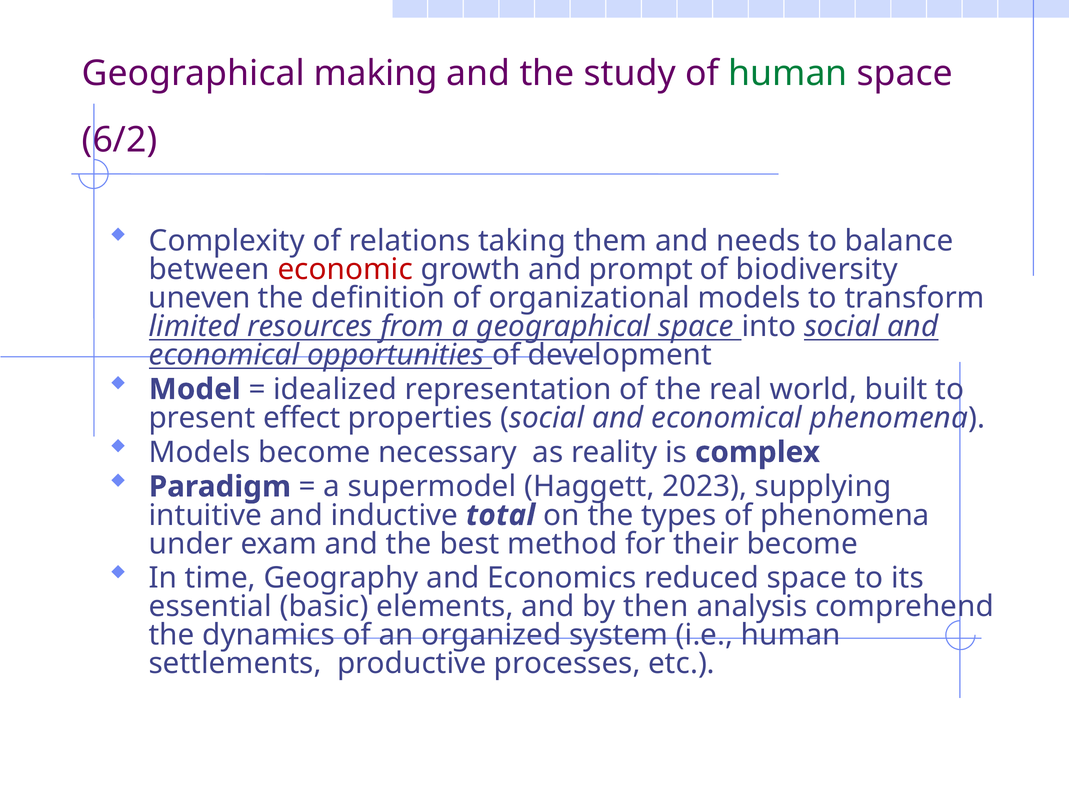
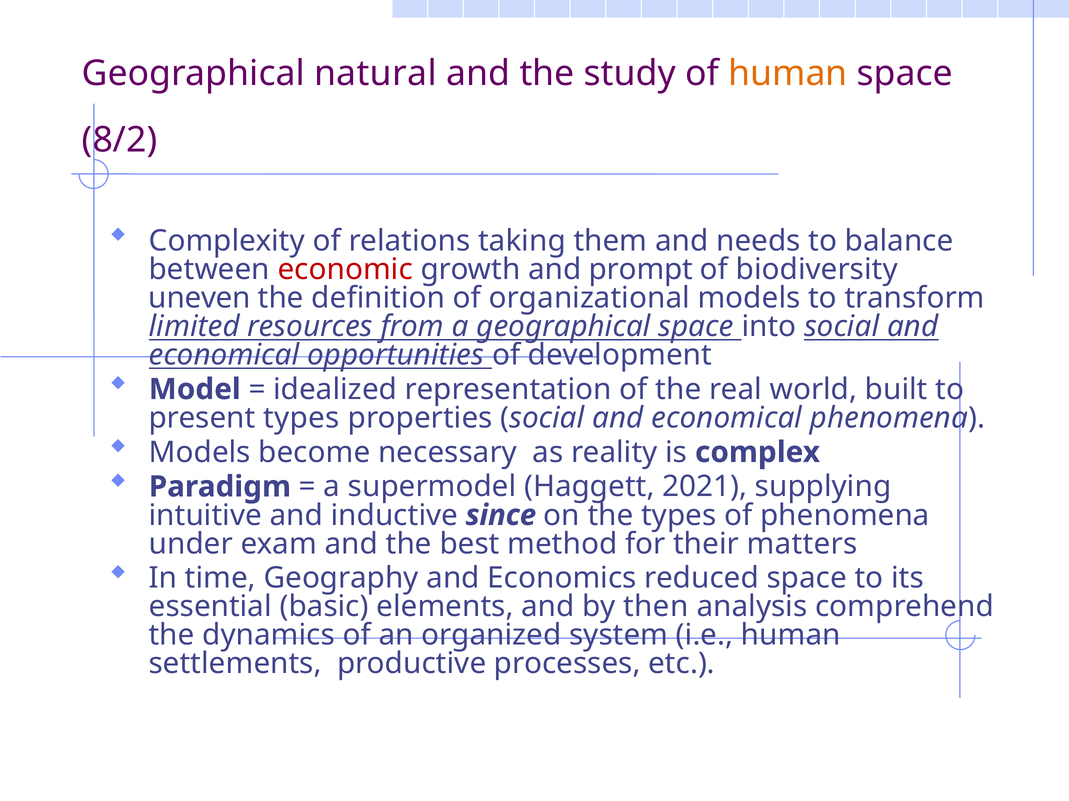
making: making -> natural
human at (788, 74) colour: green -> orange
6/2: 6/2 -> 8/2
present effect: effect -> types
2023: 2023 -> 2021
total: total -> since
their become: become -> matters
